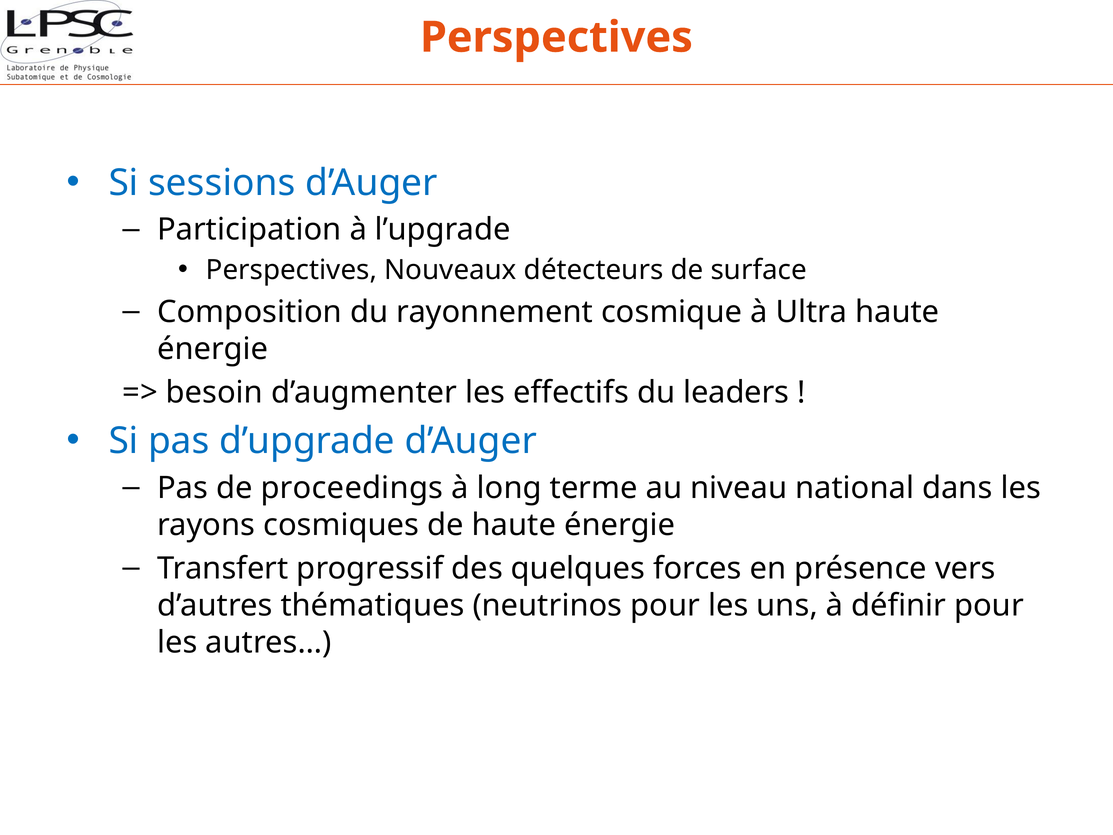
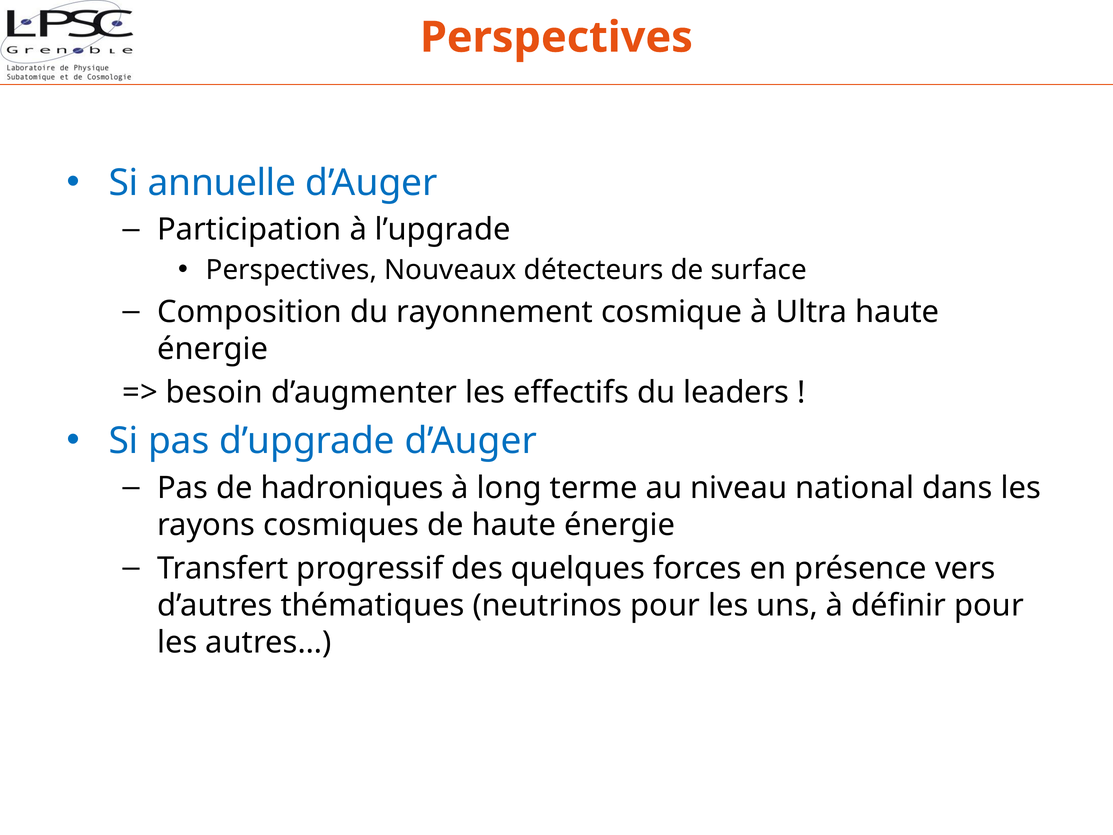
sessions: sessions -> annuelle
proceedings: proceedings -> hadroniques
